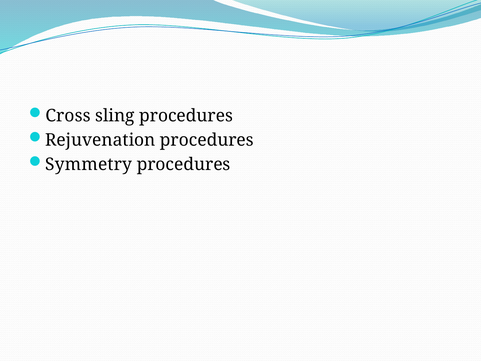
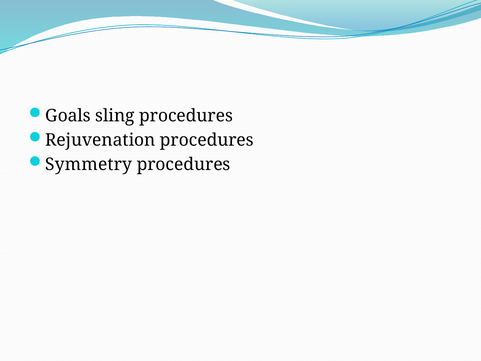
Cross: Cross -> Goals
